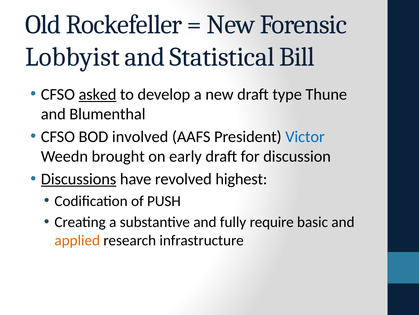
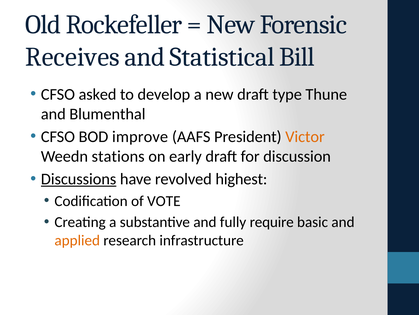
Lobbyist: Lobbyist -> Receives
asked underline: present -> none
involved: involved -> improve
Victor colour: blue -> orange
brought: brought -> stations
PUSH: PUSH -> VOTE
